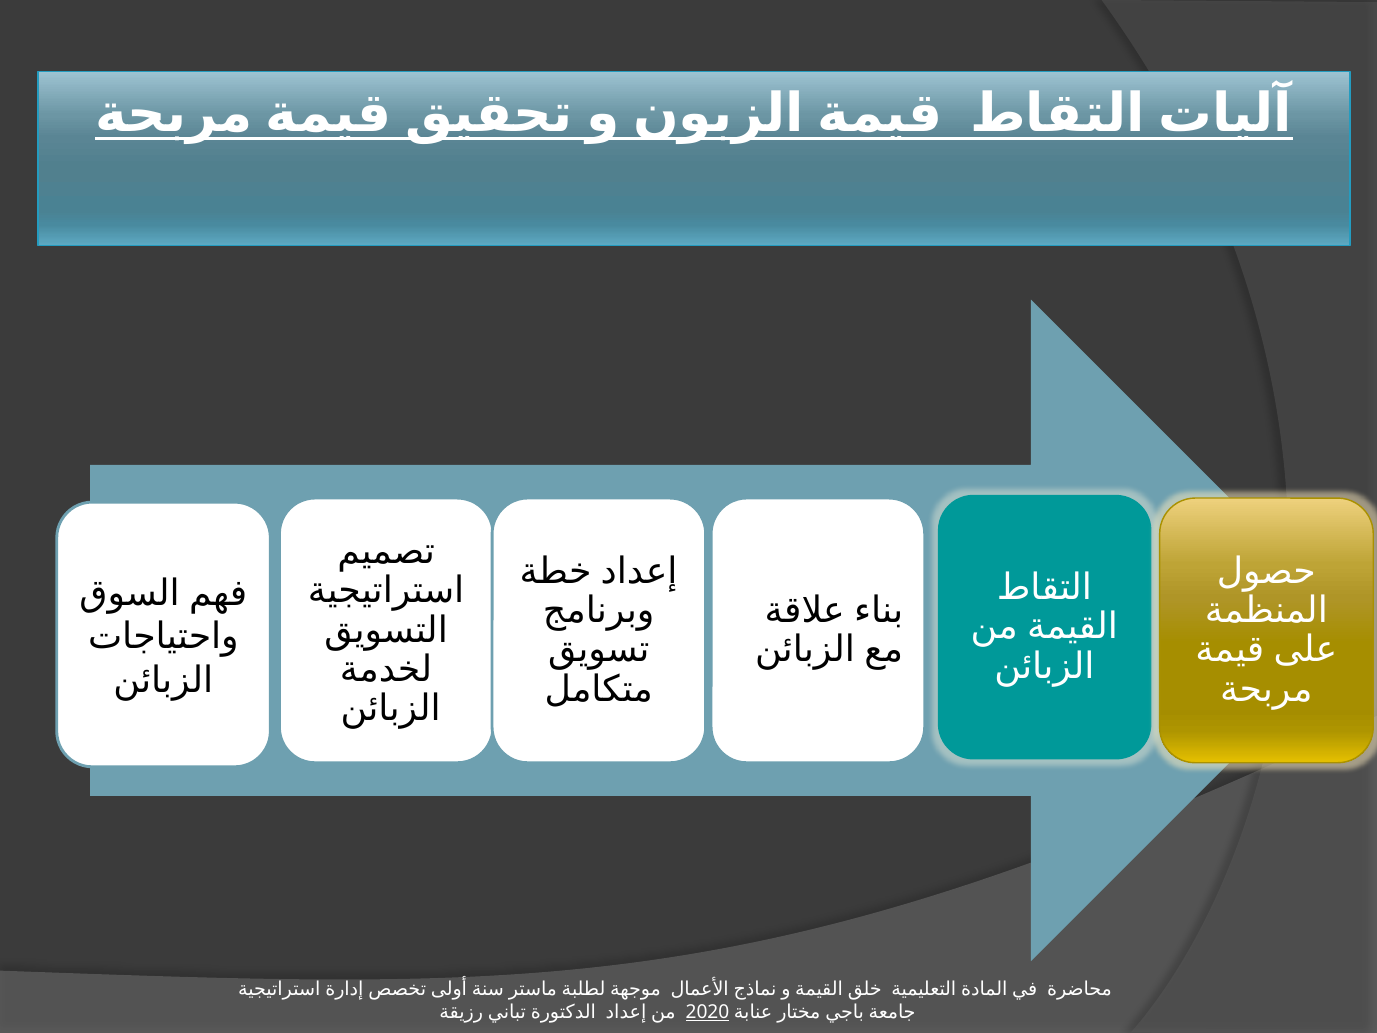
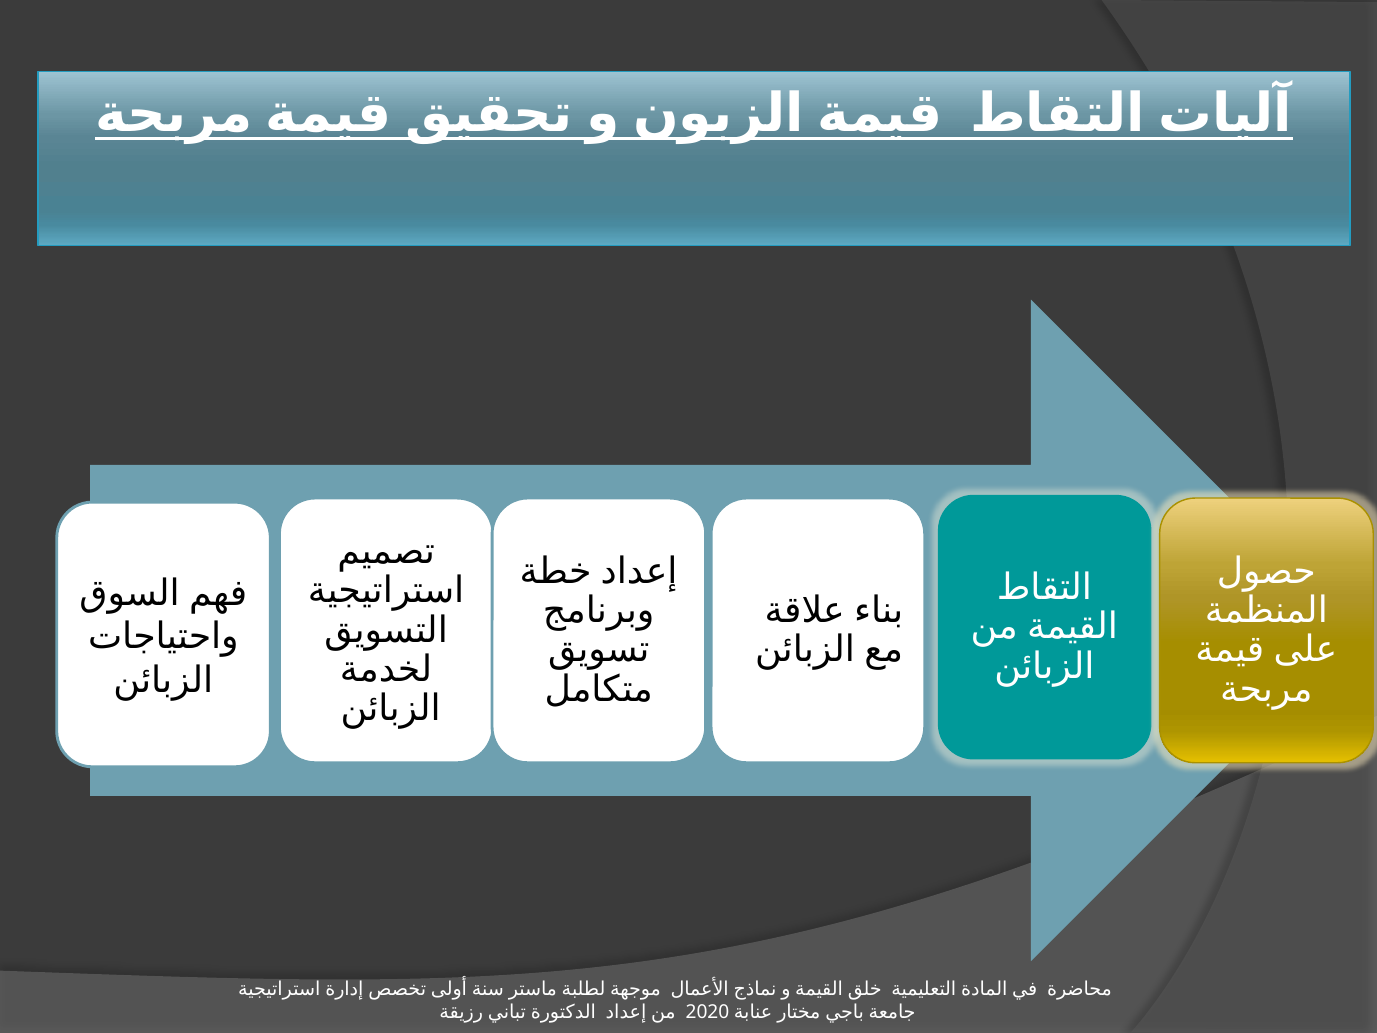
2020 underline: present -> none
